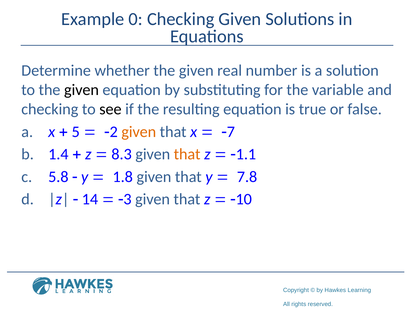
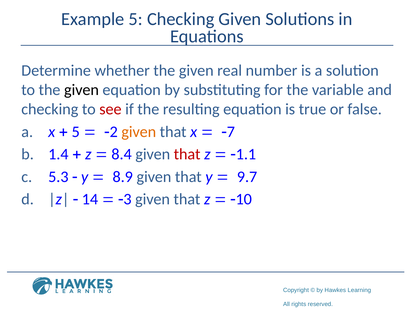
Example 0: 0 -> 5
see colour: black -> red
8.3: 8.3 -> 8.4
that at (187, 155) colour: orange -> red
5.8: 5.8 -> 5.3
1.8: 1.8 -> 8.9
7.8: 7.8 -> 9.7
